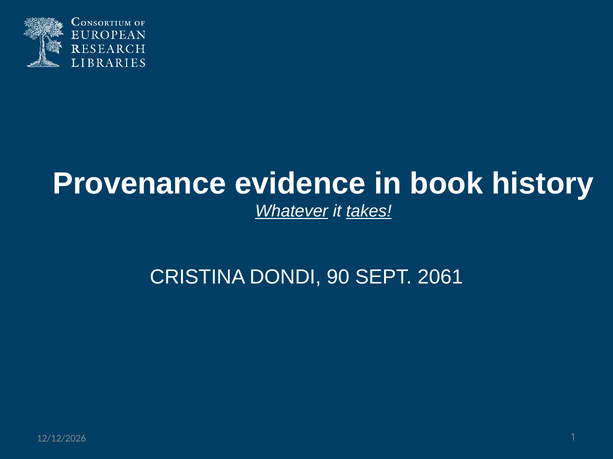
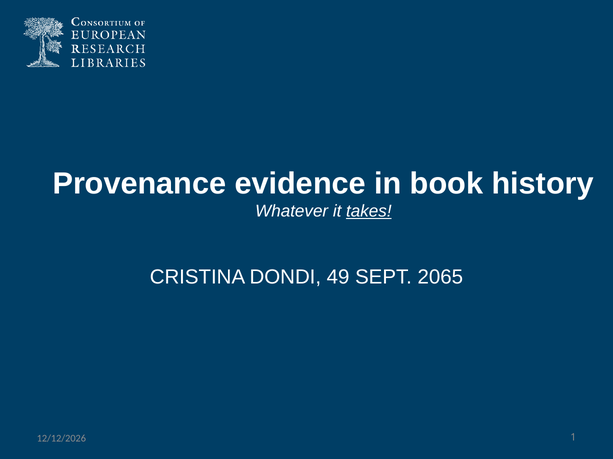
Whatever underline: present -> none
90: 90 -> 49
2061: 2061 -> 2065
